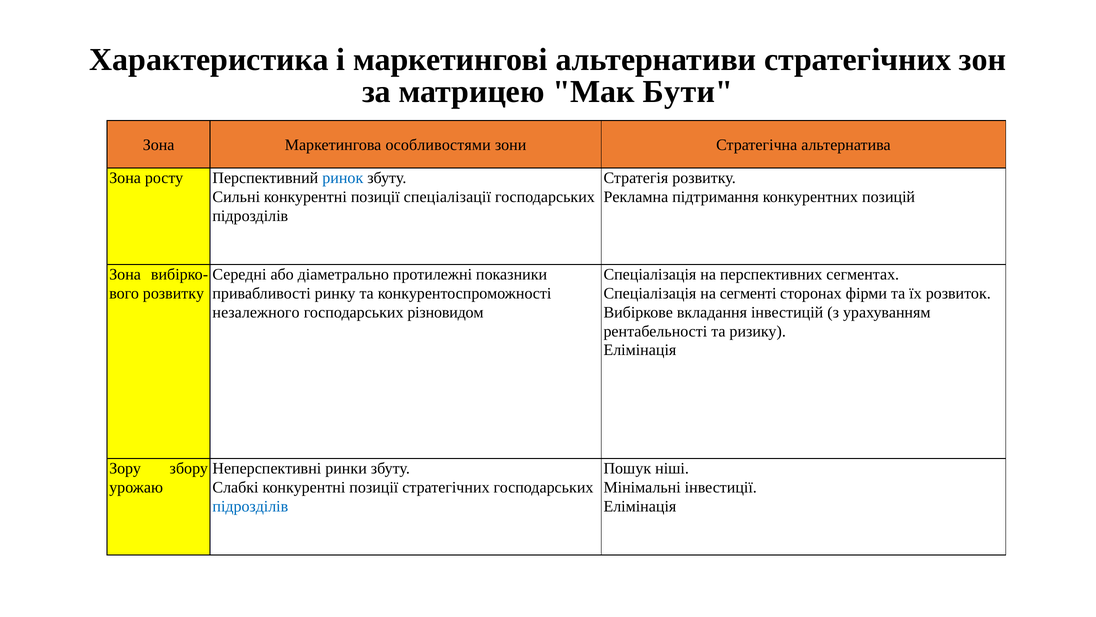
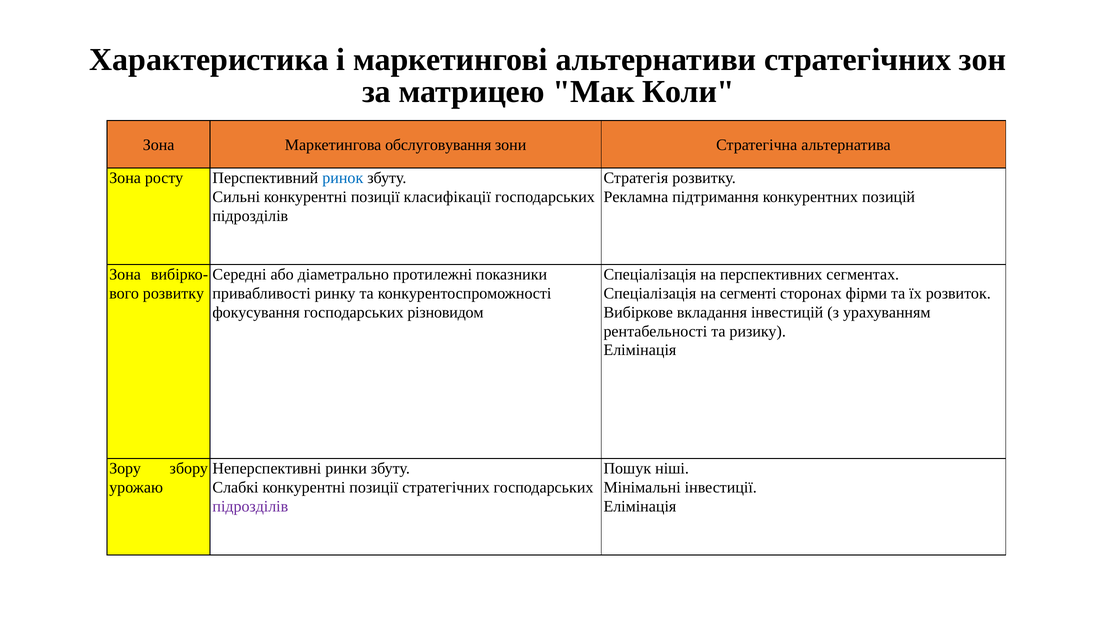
Бути: Бути -> Коли
особливостями: особливостями -> обслуговування
спеціалізації: спеціалізації -> класифікації
незалежного: незалежного -> фокусування
підрозділів at (250, 506) colour: blue -> purple
